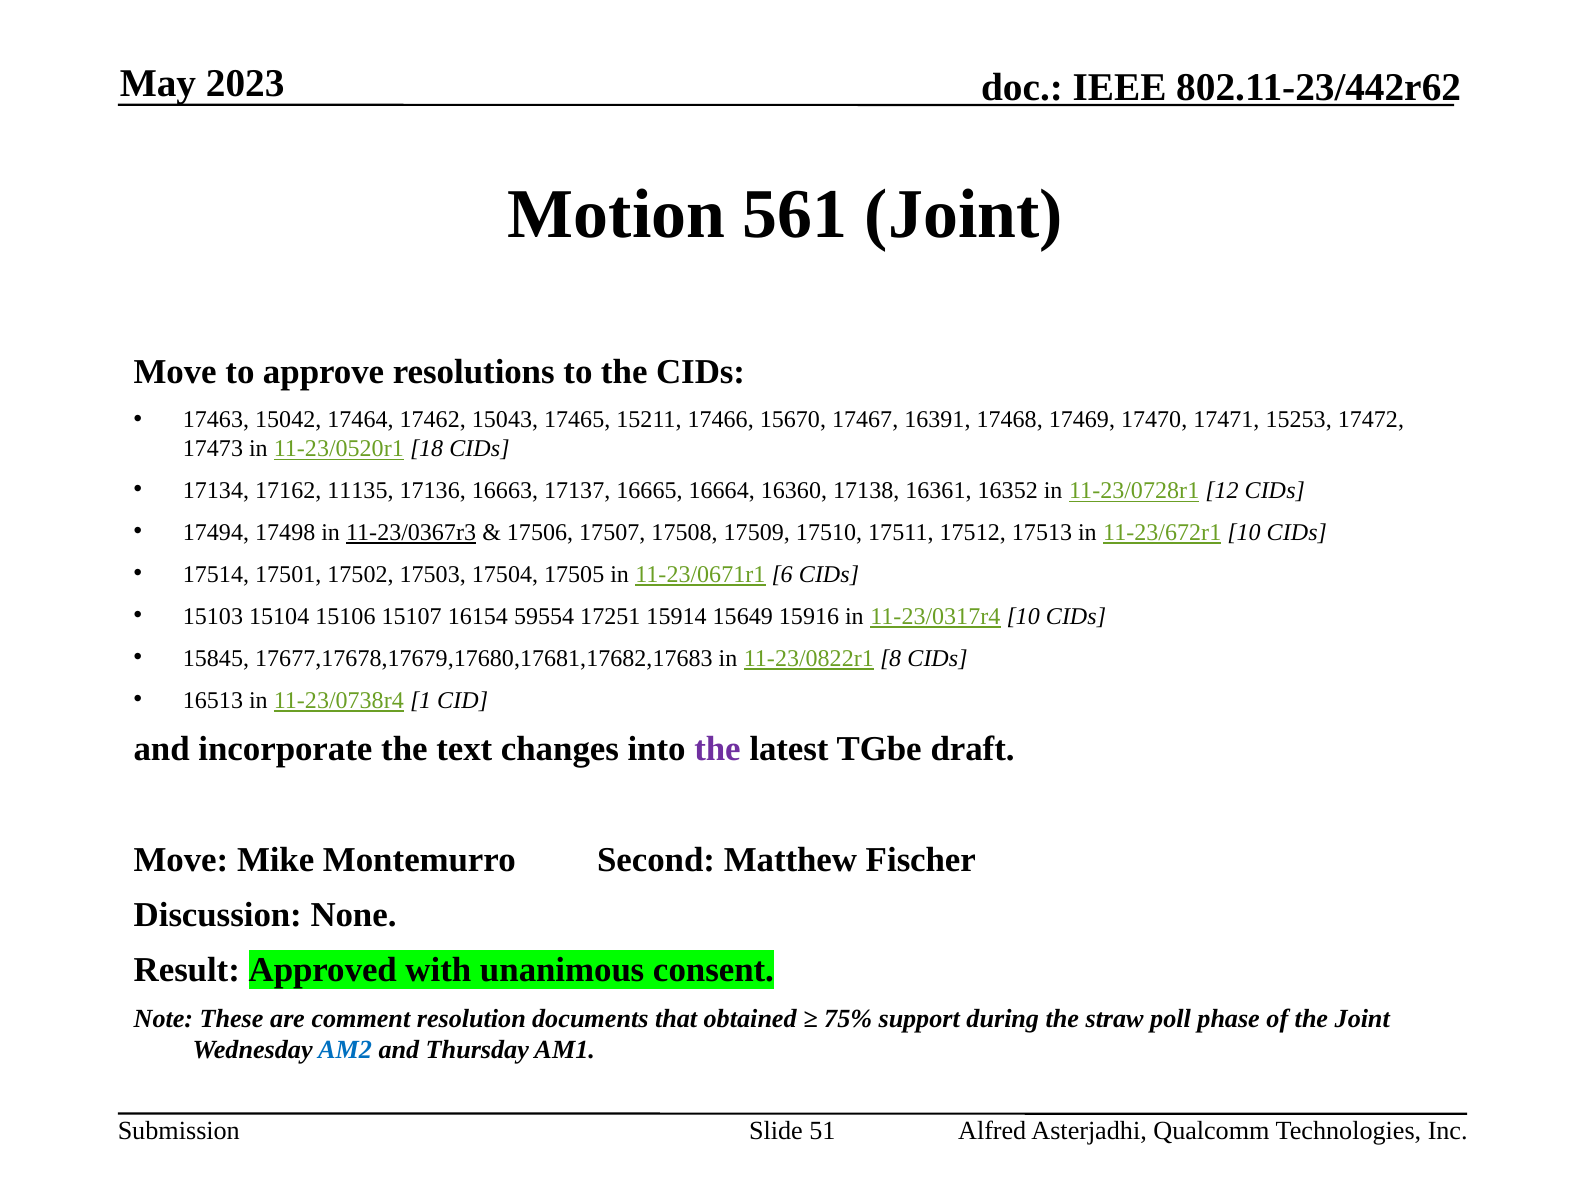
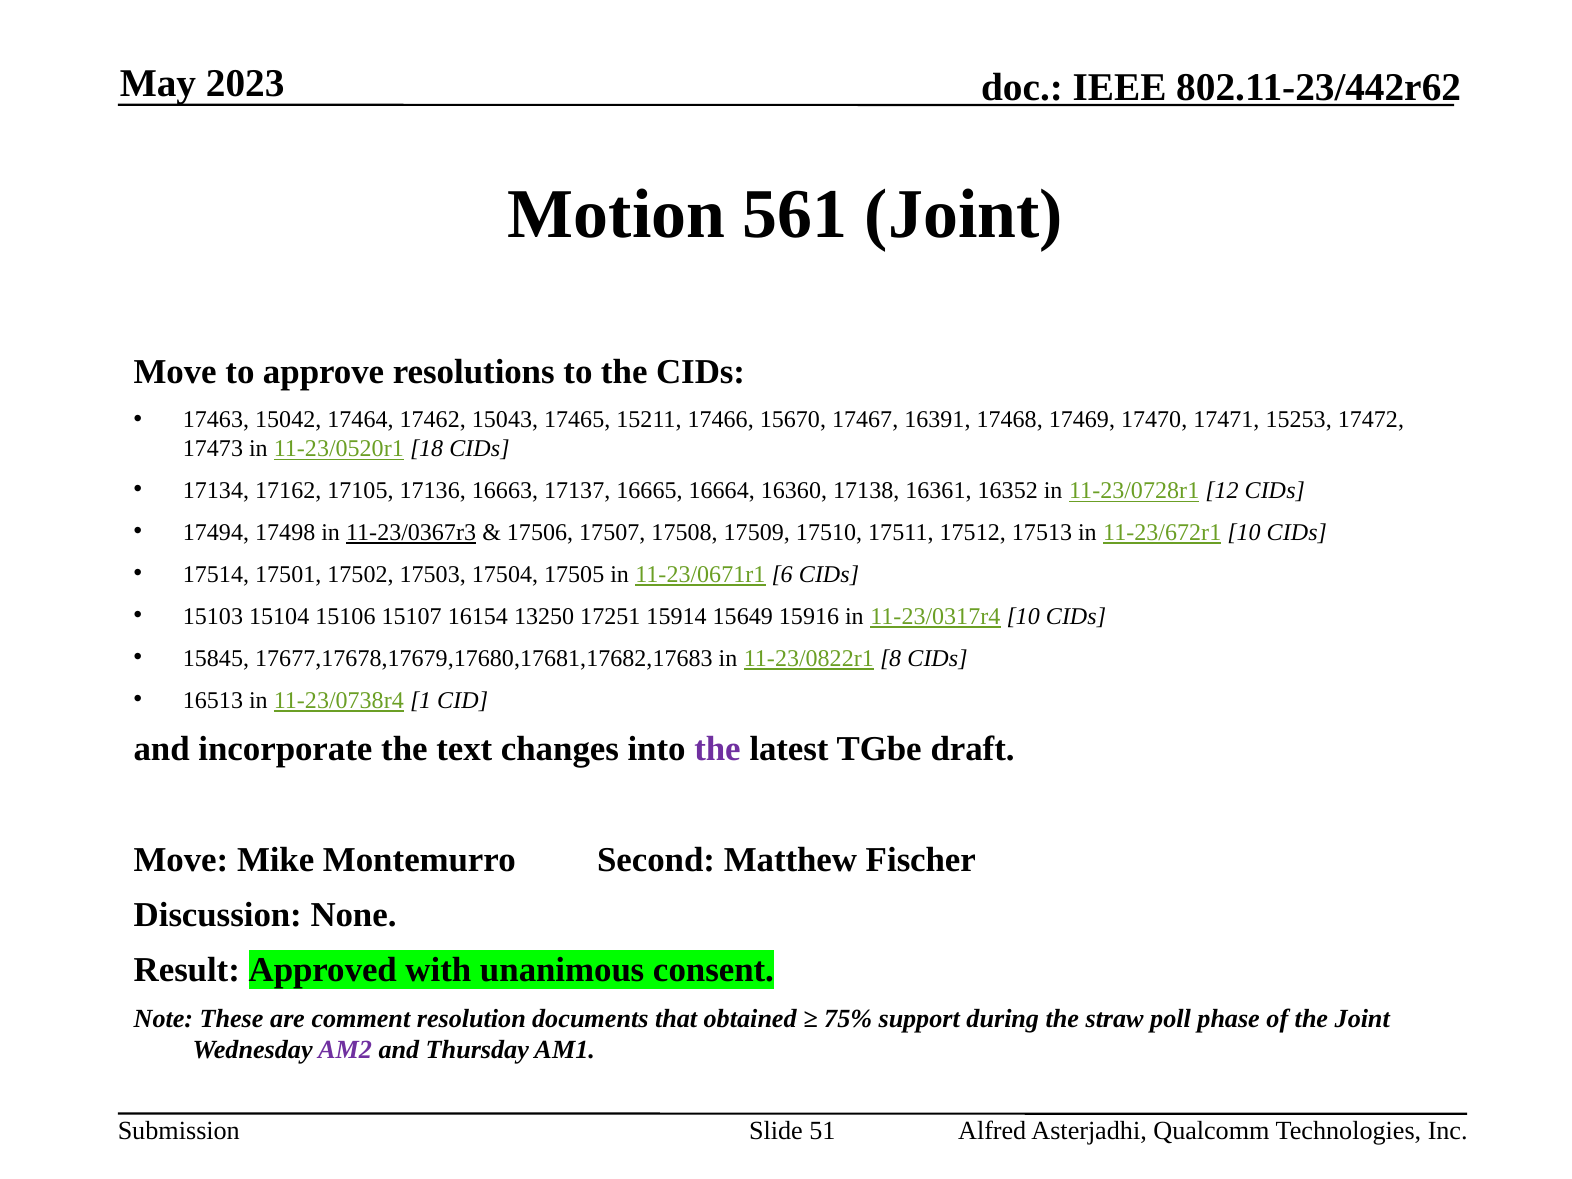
11135: 11135 -> 17105
59554: 59554 -> 13250
AM2 colour: blue -> purple
